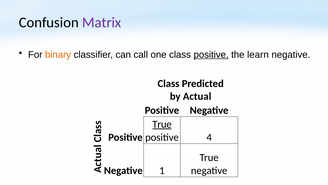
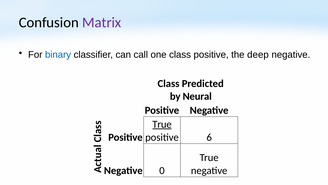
binary colour: orange -> blue
positive at (211, 55) underline: present -> none
learn: learn -> deep
Actual: Actual -> Neural
4: 4 -> 6
1: 1 -> 0
